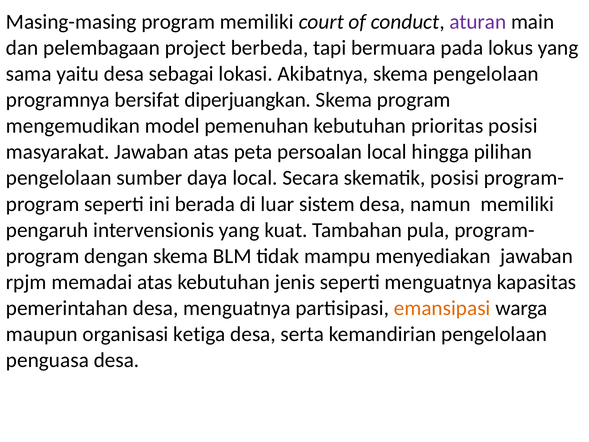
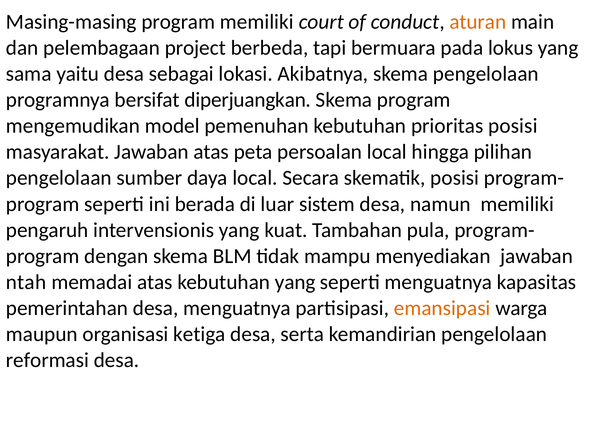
aturan colour: purple -> orange
rpjm: rpjm -> ntah
kebutuhan jenis: jenis -> yang
penguasa: penguasa -> reformasi
